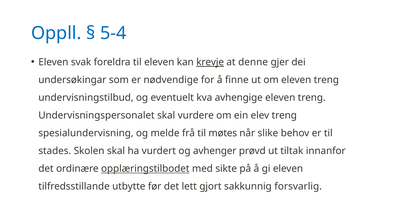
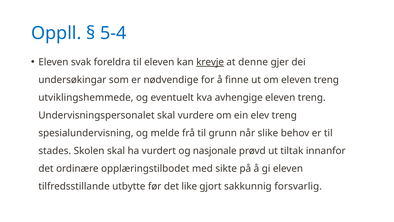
undervisningstilbud: undervisningstilbud -> utviklingshemmede
møtes: møtes -> grunn
avhenger: avhenger -> nasjonale
opplæringstilbodet underline: present -> none
lett: lett -> like
